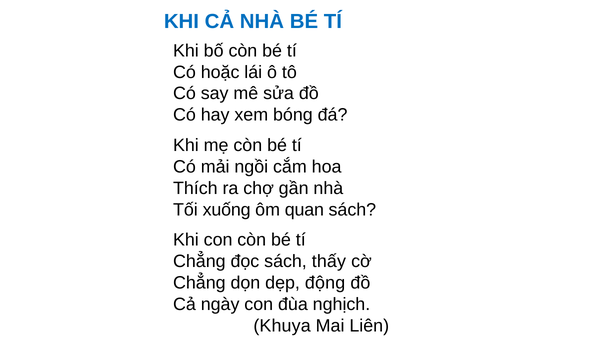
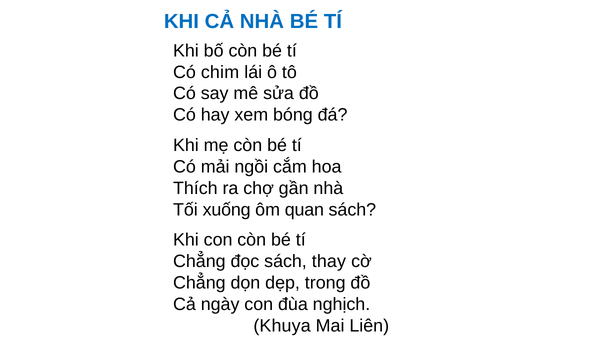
hoặc: hoặc -> chim
thấy: thấy -> thay
động: động -> trong
